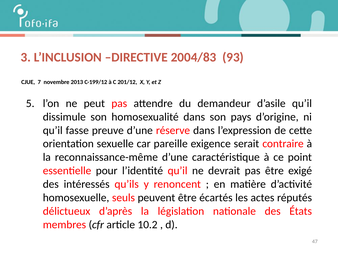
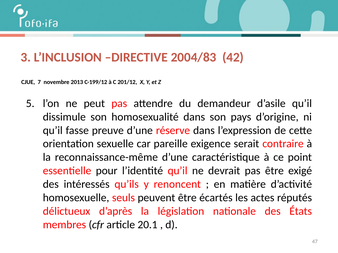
93: 93 -> 42
10.2: 10.2 -> 20.1
